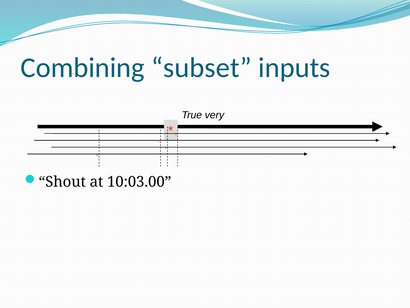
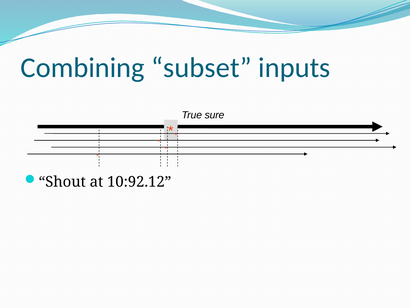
very: very -> sure
10:03.00: 10:03.00 -> 10:92.12
